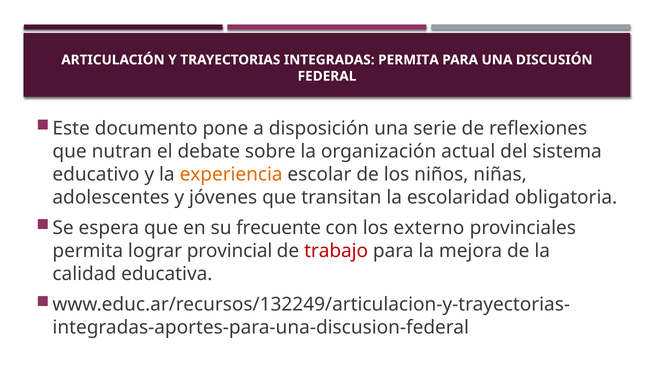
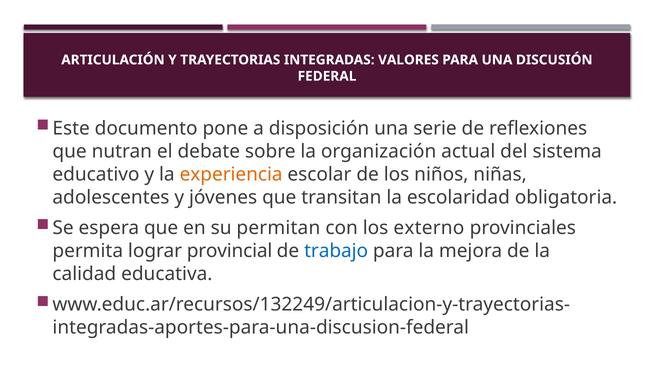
INTEGRADAS PERMITA: PERMITA -> VALORES
frecuente: frecuente -> permitan
trabajo colour: red -> blue
